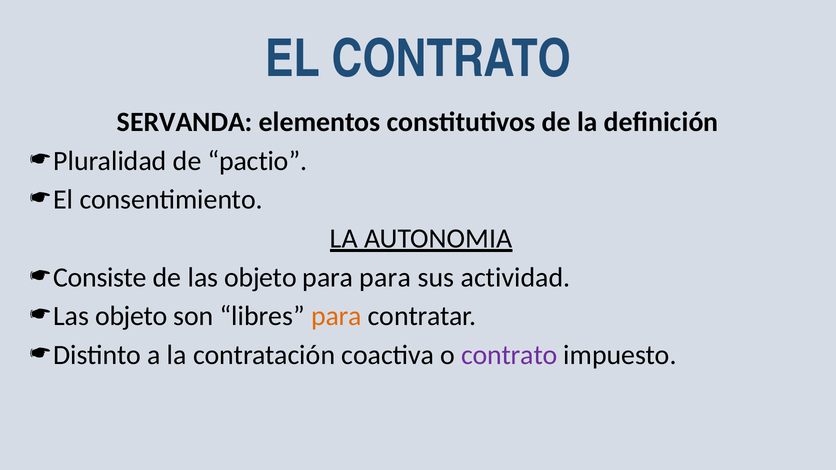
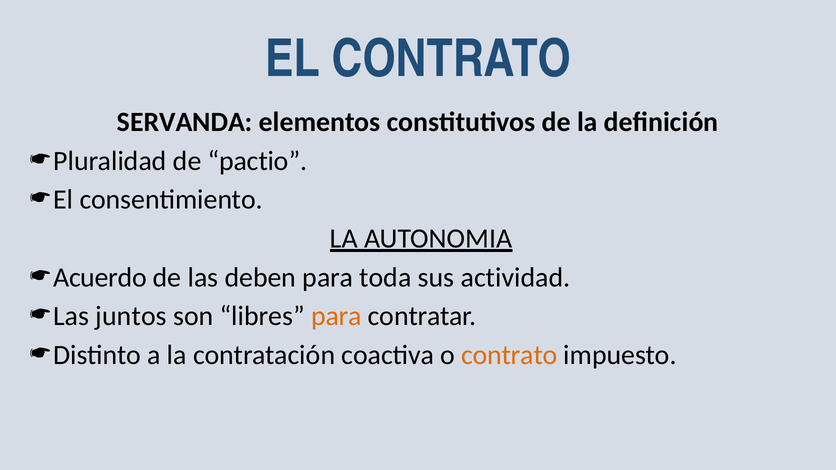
Consiste: Consiste -> Acuerdo
de las objeto: objeto -> deben
para para: para -> toda
objeto at (131, 316): objeto -> juntos
contrato at (509, 355) colour: purple -> orange
